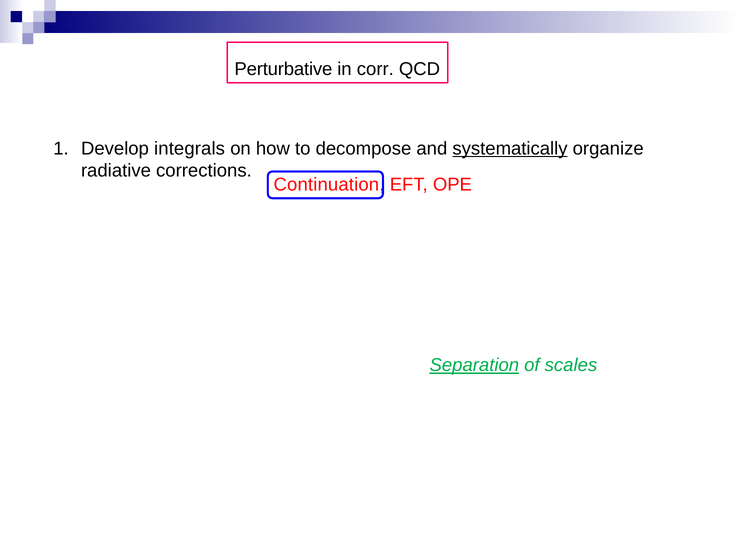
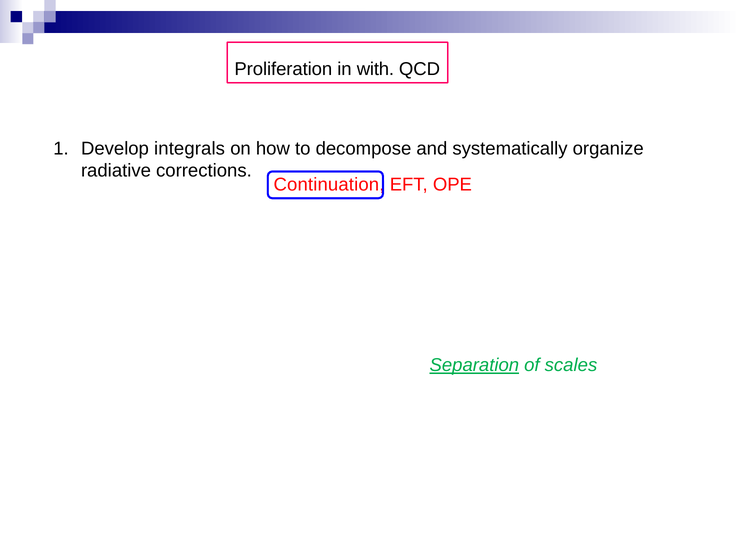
Perturbative: Perturbative -> Proliferation
corr: corr -> with
systematically underline: present -> none
